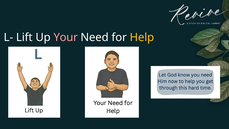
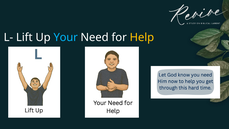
Your colour: pink -> light blue
